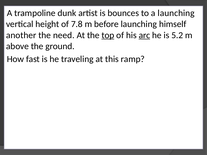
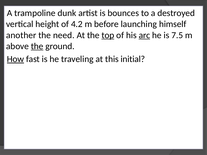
a launching: launching -> destroyed
7.8: 7.8 -> 4.2
5.2: 5.2 -> 7.5
the at (37, 46) underline: none -> present
How underline: none -> present
ramp: ramp -> initial
